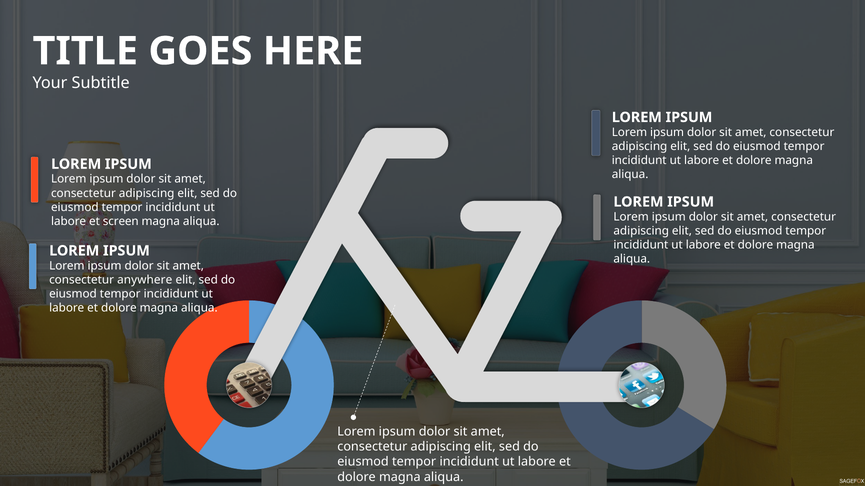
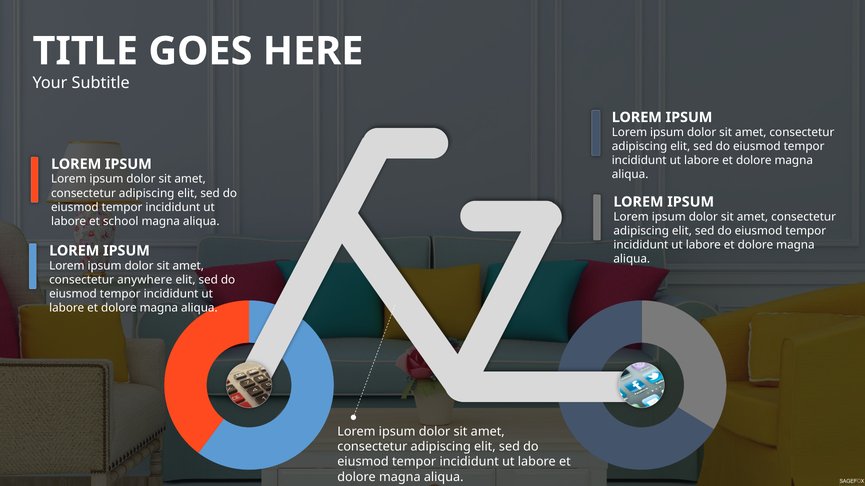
screen: screen -> school
